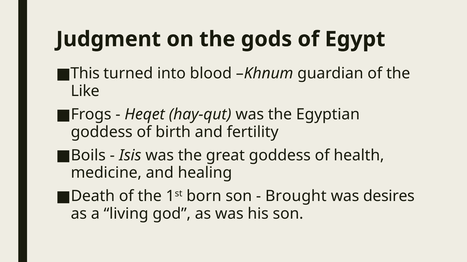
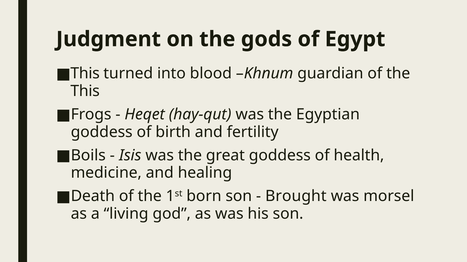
Like at (85, 91): Like -> This
desires: desires -> morsel
